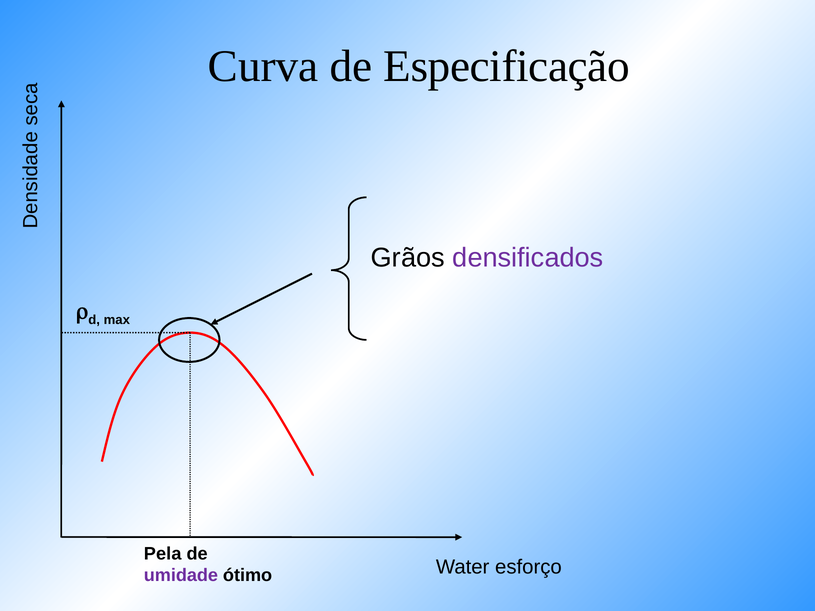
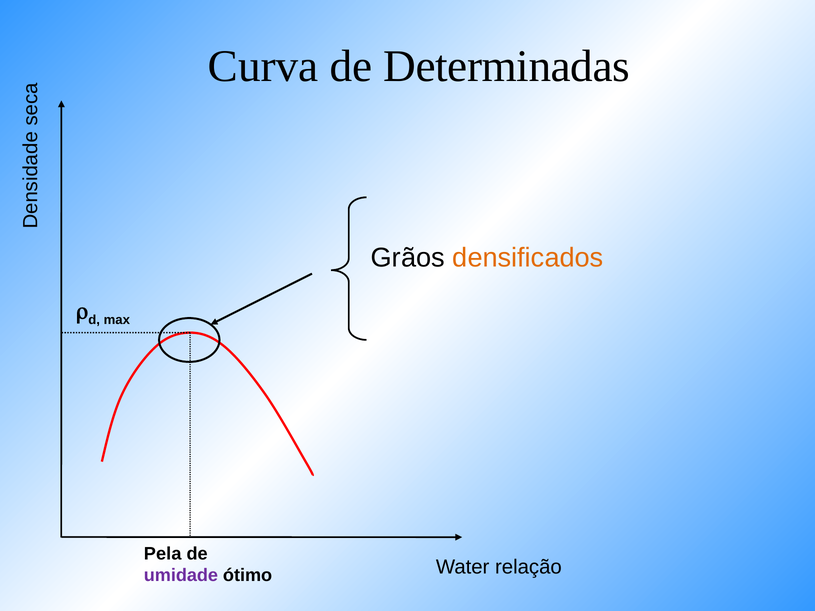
Especificação: Especificação -> Determinadas
densificados colour: purple -> orange
esforço: esforço -> relação
